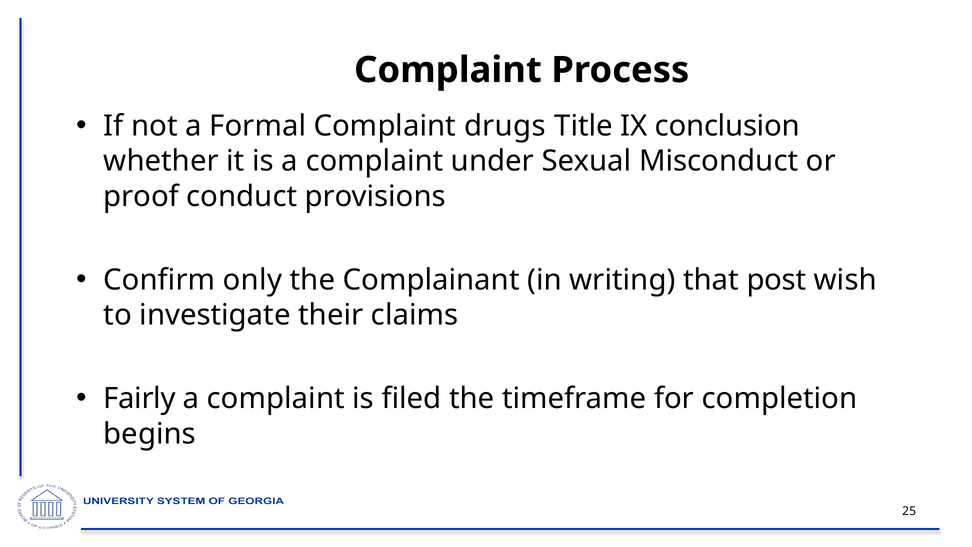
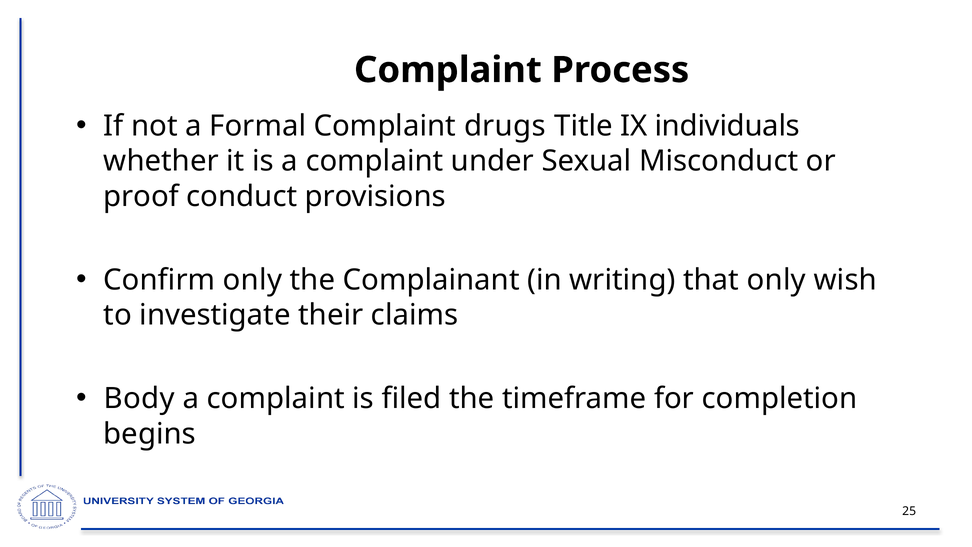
conclusion: conclusion -> individuals
that post: post -> only
Fairly: Fairly -> Body
